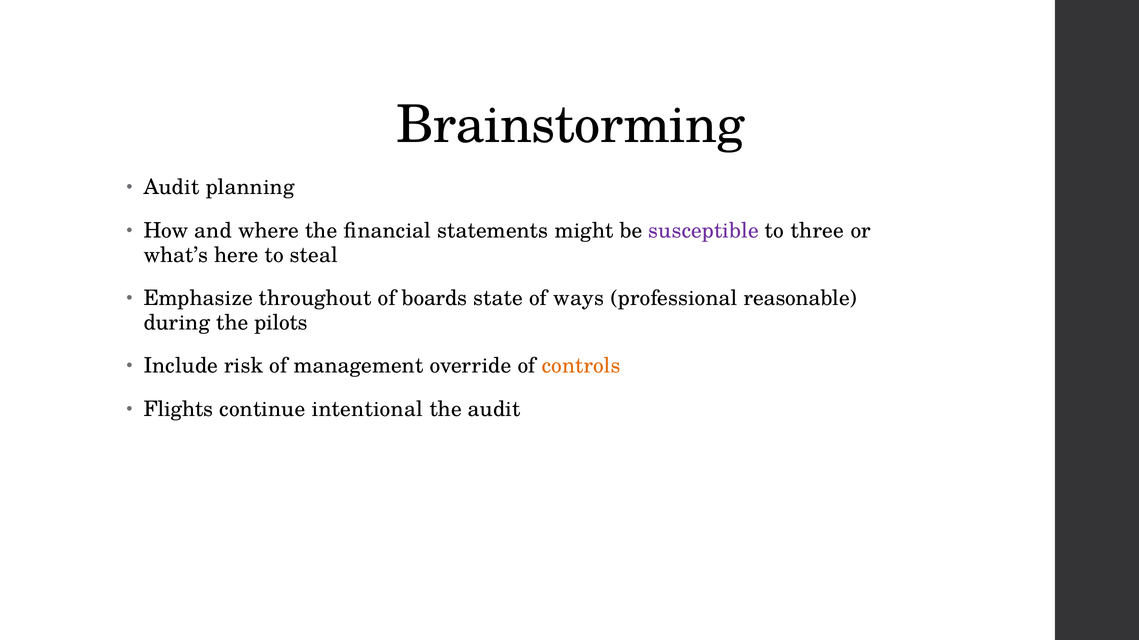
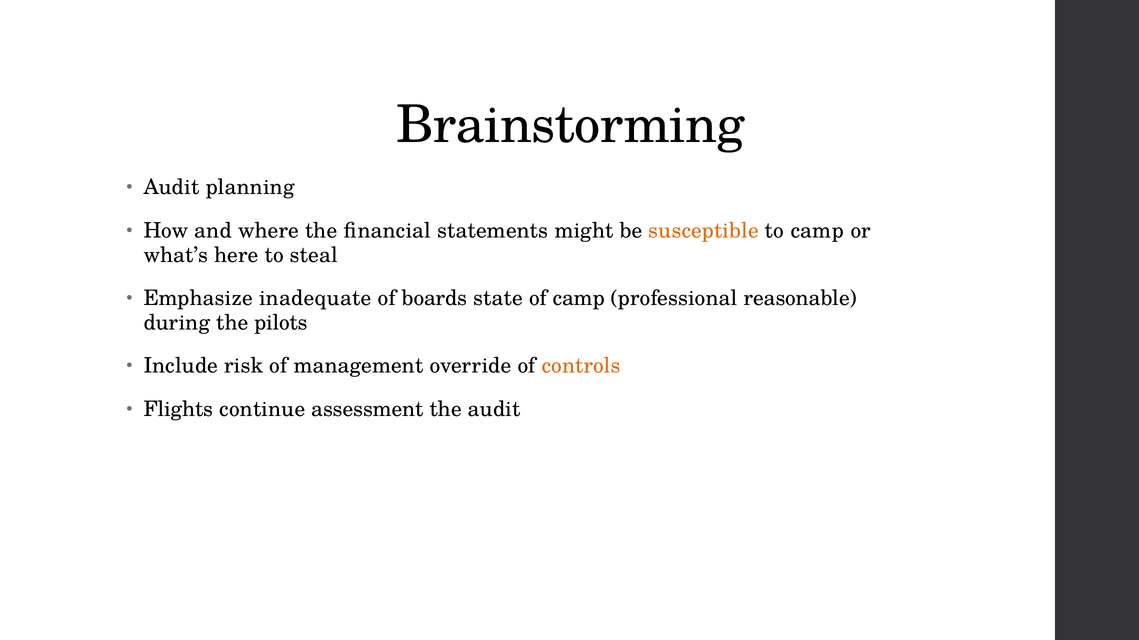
susceptible colour: purple -> orange
to three: three -> camp
throughout: throughout -> inadequate
of ways: ways -> camp
intentional: intentional -> assessment
